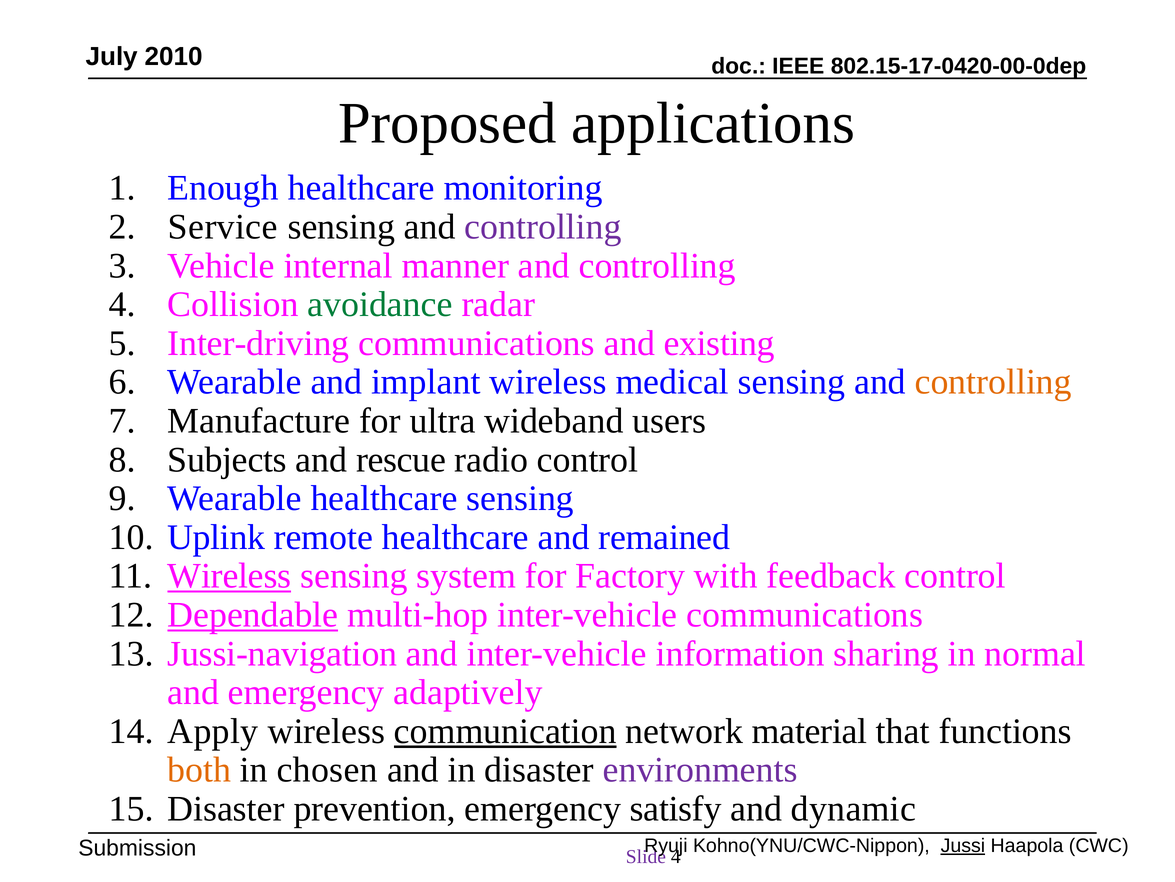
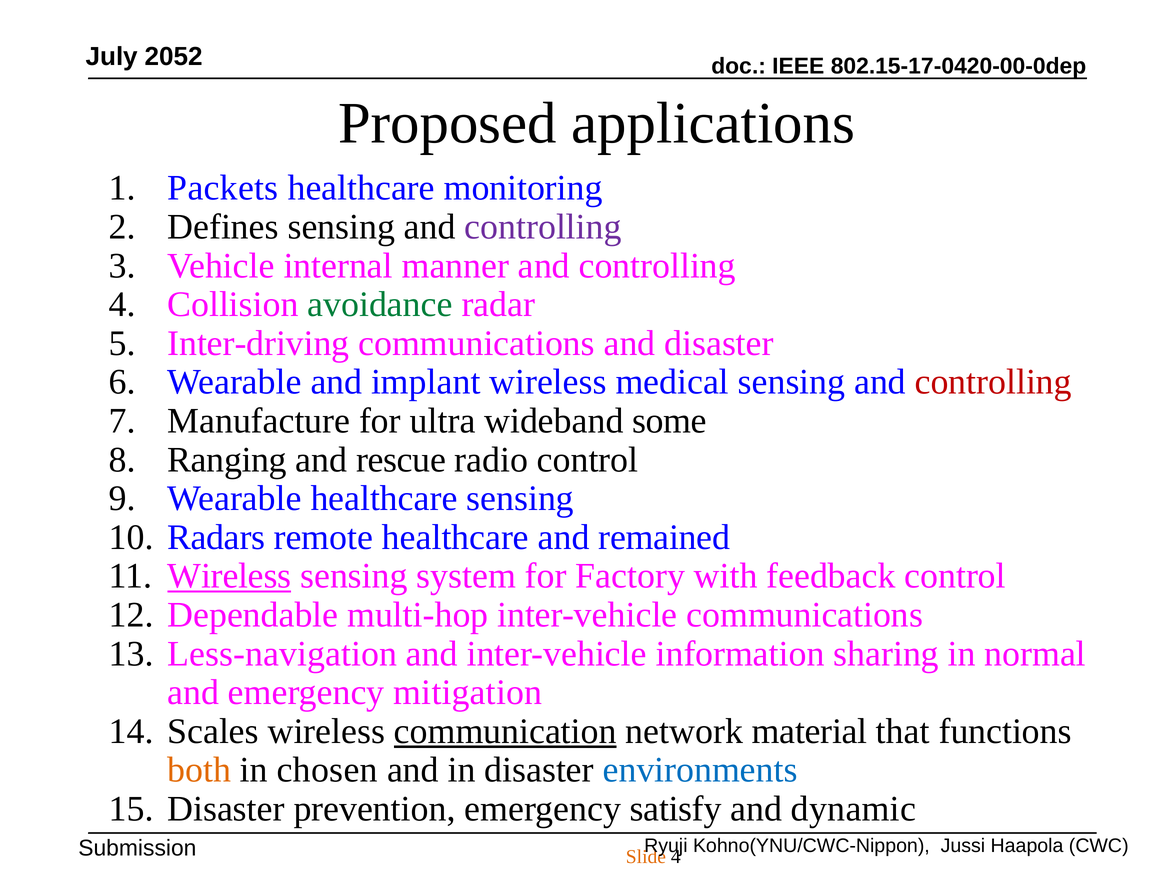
2010: 2010 -> 2052
Enough: Enough -> Packets
Service: Service -> Defines
and existing: existing -> disaster
controlling at (993, 382) colour: orange -> red
users: users -> some
Subjects: Subjects -> Ranging
Uplink: Uplink -> Radars
Dependable underline: present -> none
Jussi-navigation: Jussi-navigation -> Less-navigation
adaptively: adaptively -> mitigation
Apply: Apply -> Scales
environments colour: purple -> blue
Jussi underline: present -> none
Slide colour: purple -> orange
